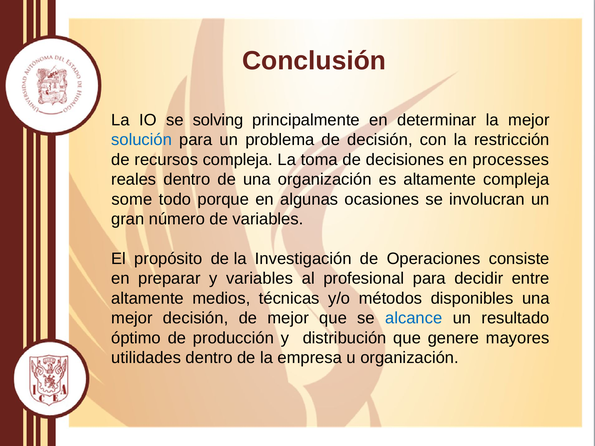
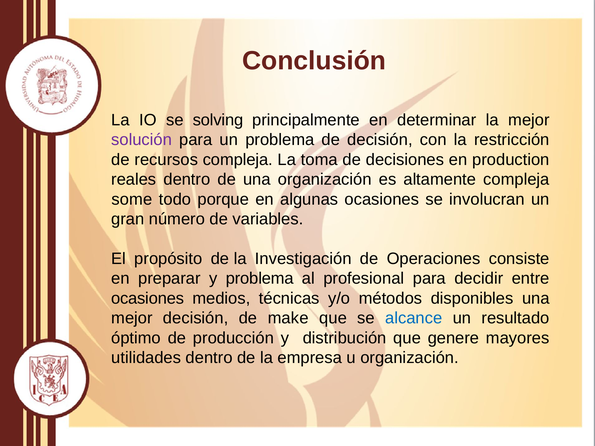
solución colour: blue -> purple
processes: processes -> production
y variables: variables -> problema
altamente at (148, 299): altamente -> ocasiones
de mejor: mejor -> make
